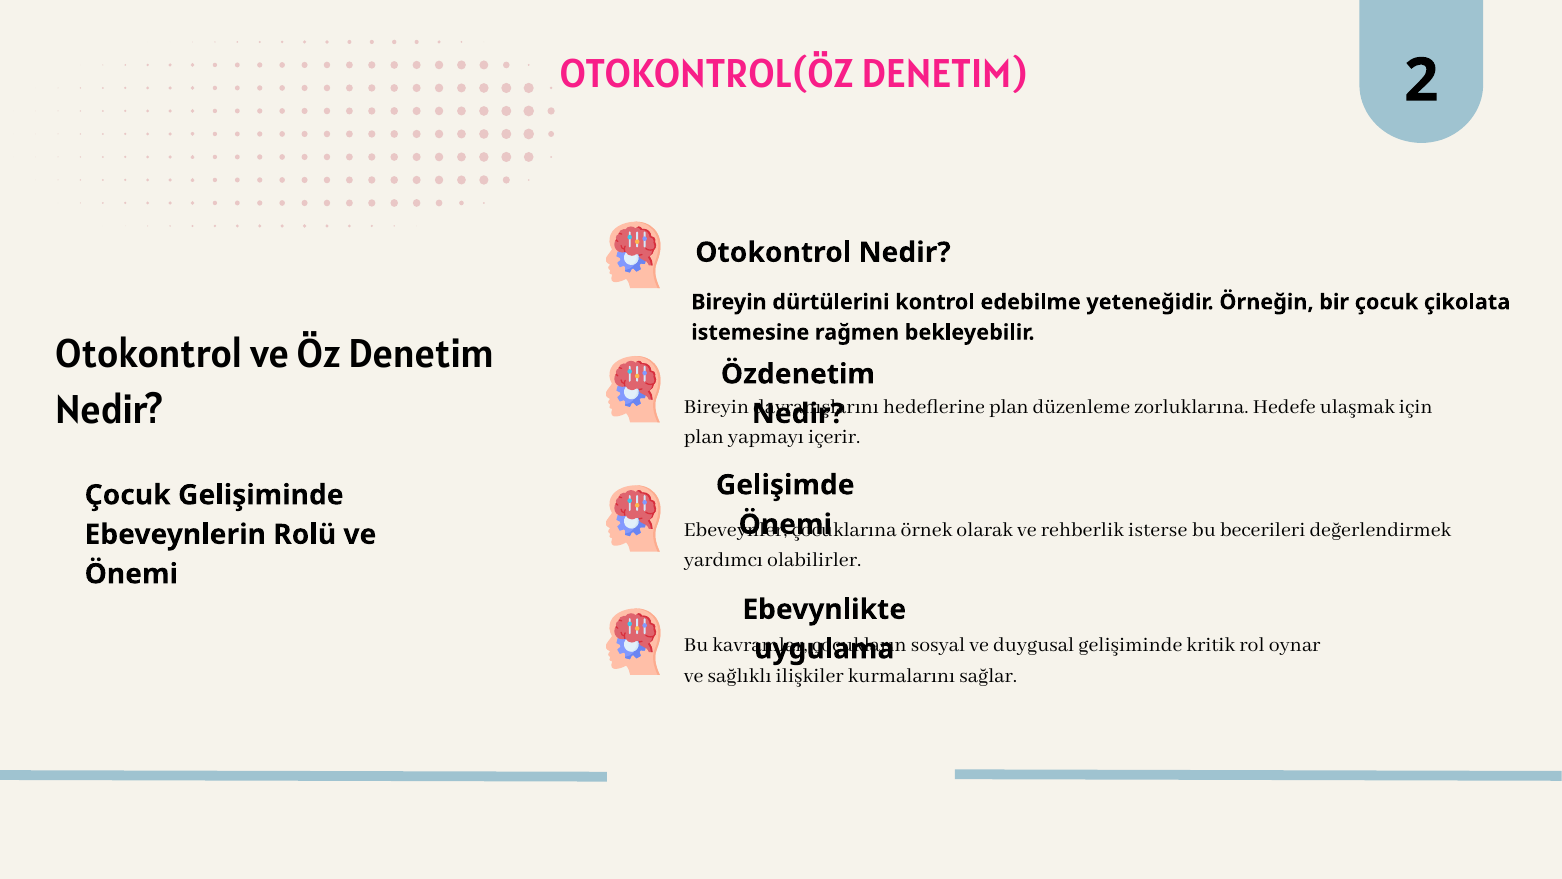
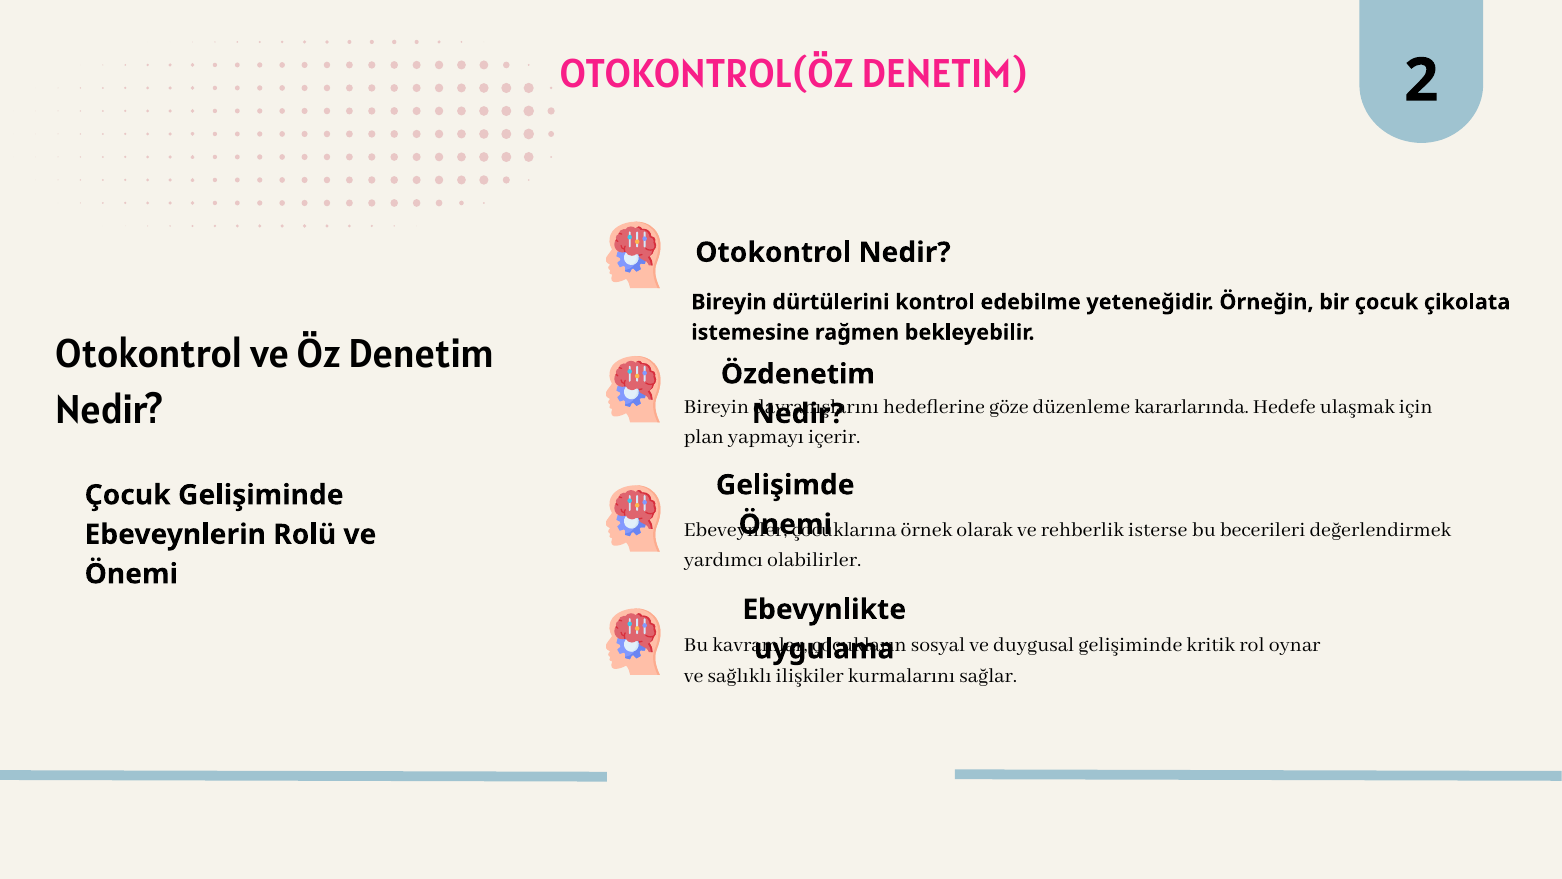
hedeflerine plan: plan -> göze
zorluklarına: zorluklarına -> kararlarında
